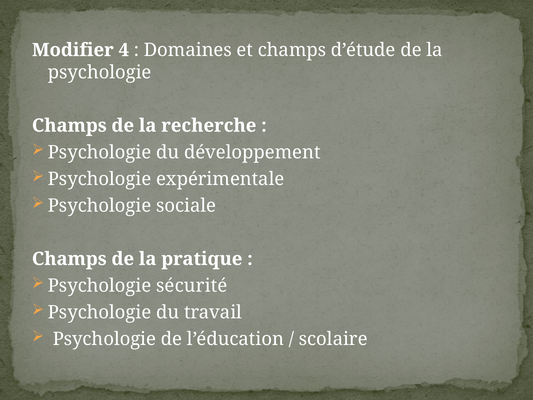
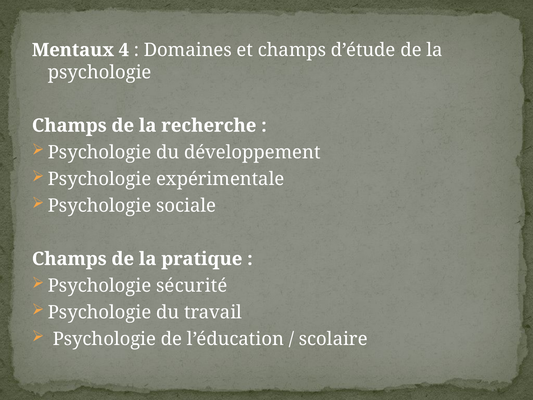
Modifier: Modifier -> Mentaux
